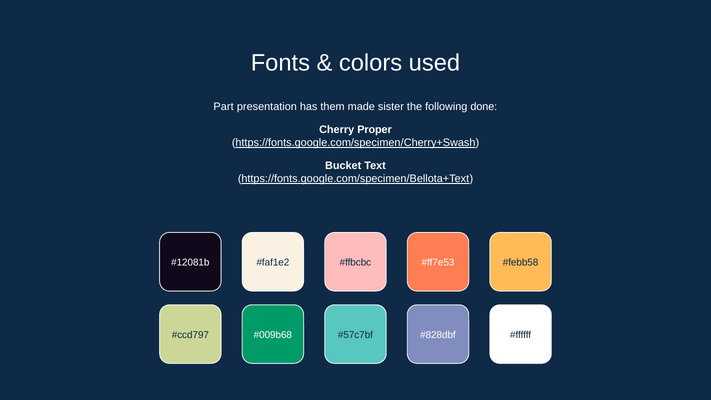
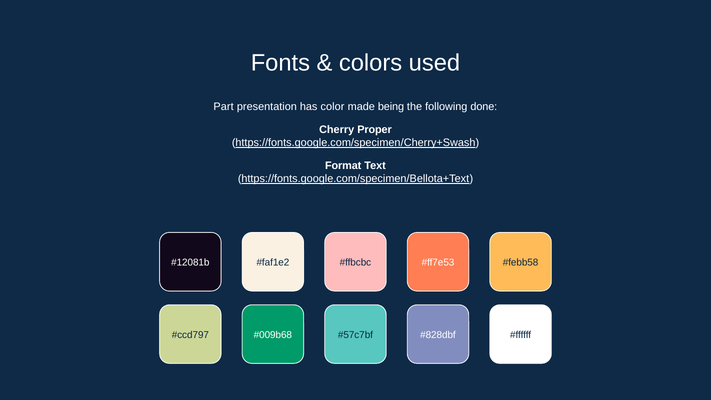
them: them -> color
sister: sister -> being
Bucket: Bucket -> Format
